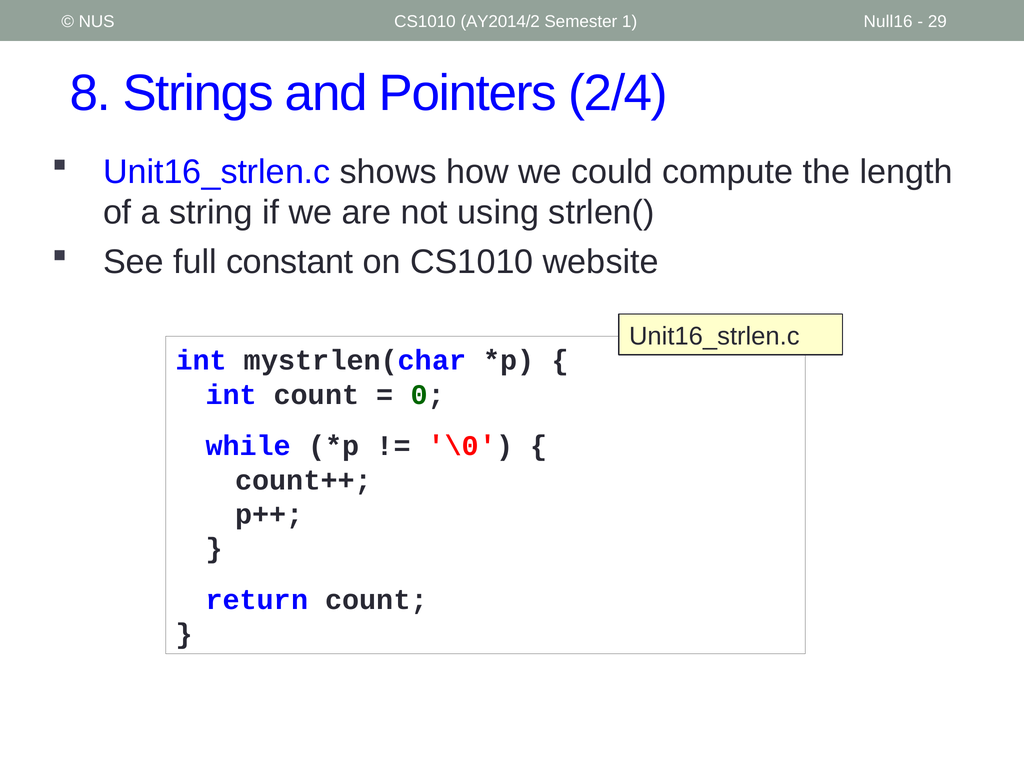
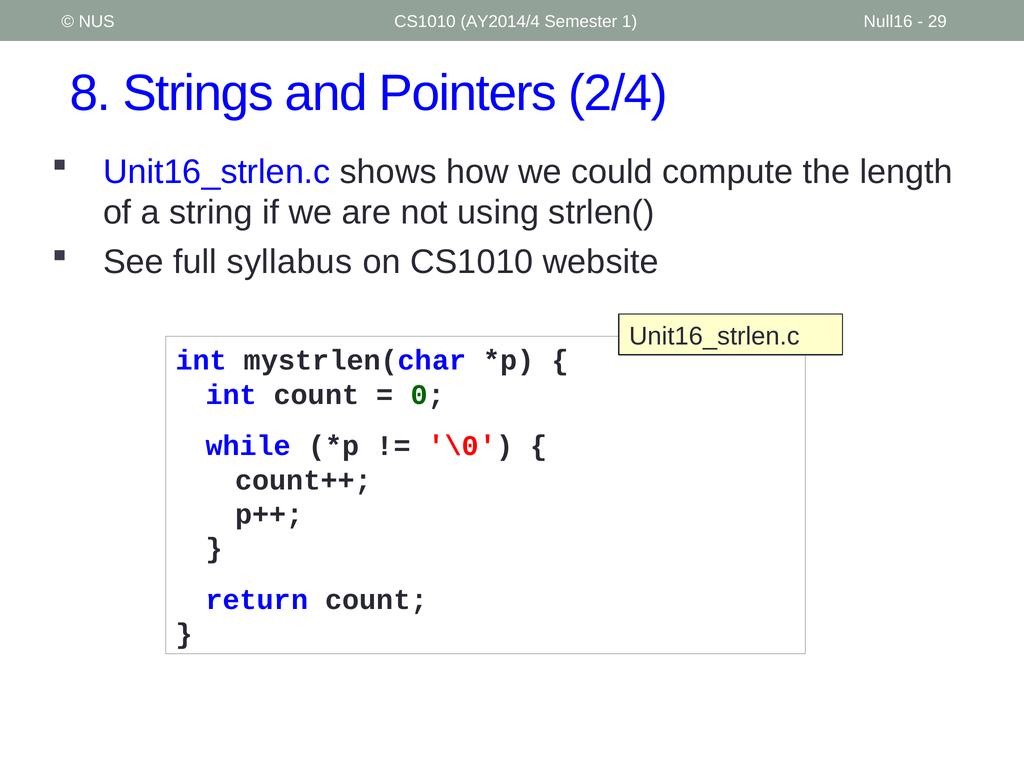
AY2014/2: AY2014/2 -> AY2014/4
constant: constant -> syllabus
